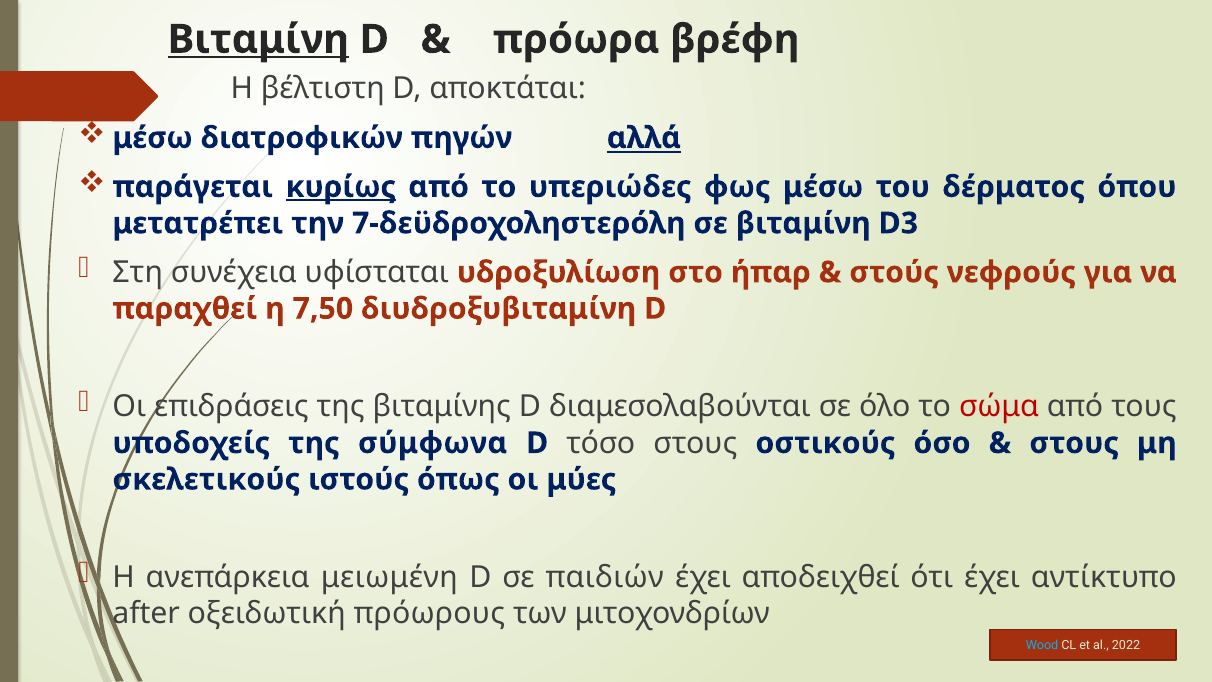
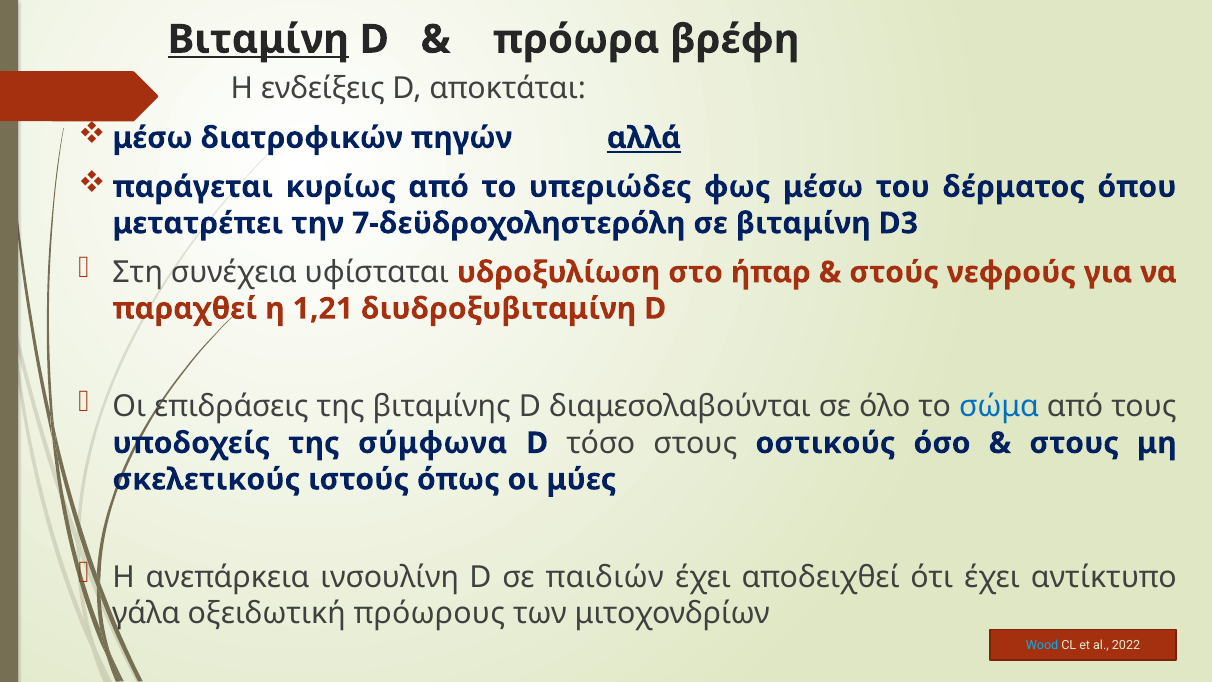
βέλτιστη: βέλτιστη -> ενδείξεις
κυρίως underline: present -> none
7,50: 7,50 -> 1,21
σώμα colour: red -> blue
μειωμένη: μειωμένη -> ινσουλίνη
after: after -> γάλα
